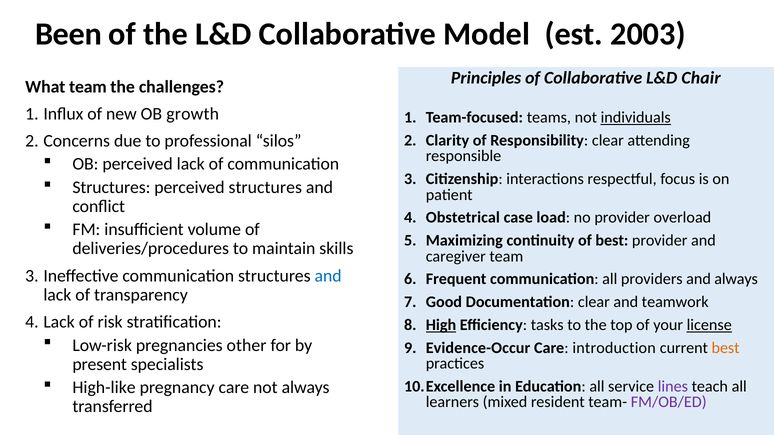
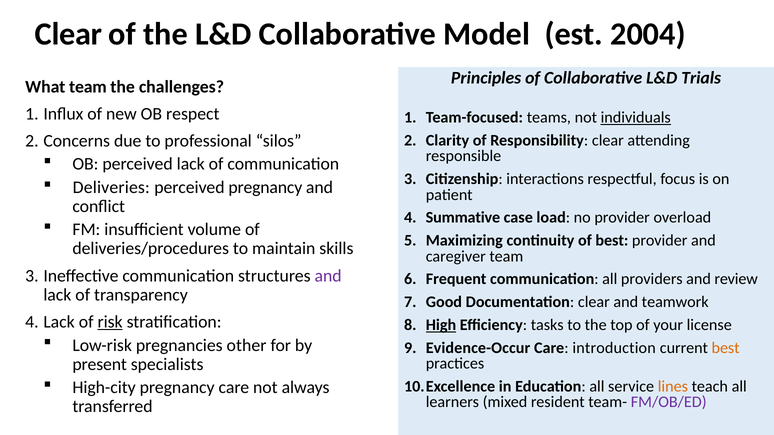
Been at (68, 34): Been -> Clear
2003: 2003 -> 2004
Chair: Chair -> Trials
growth: growth -> respect
Structures at (111, 187): Structures -> Deliveries
perceived structures: structures -> pregnancy
Obstetrical: Obstetrical -> Summative
and at (328, 276) colour: blue -> purple
and always: always -> review
risk underline: none -> present
license underline: present -> none
High-like: High-like -> High-city
lines colour: purple -> orange
